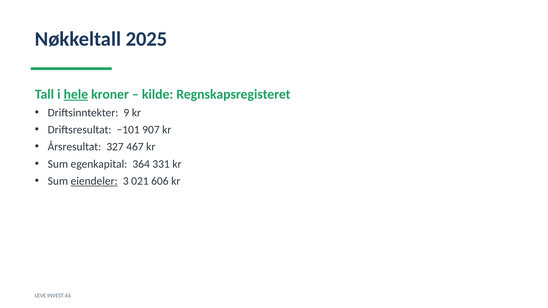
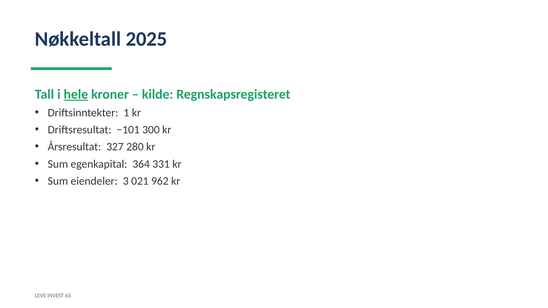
9: 9 -> 1
907: 907 -> 300
467: 467 -> 280
eiendeler underline: present -> none
606: 606 -> 962
